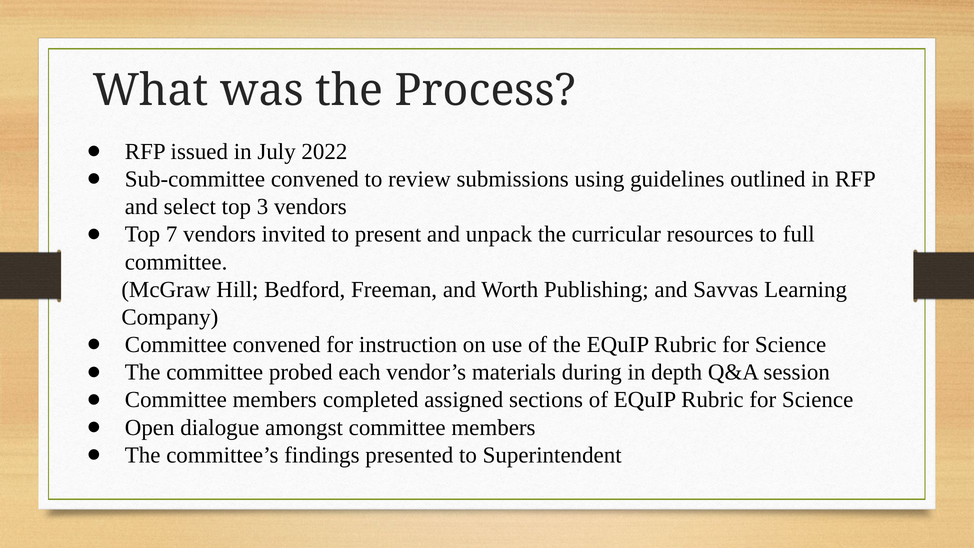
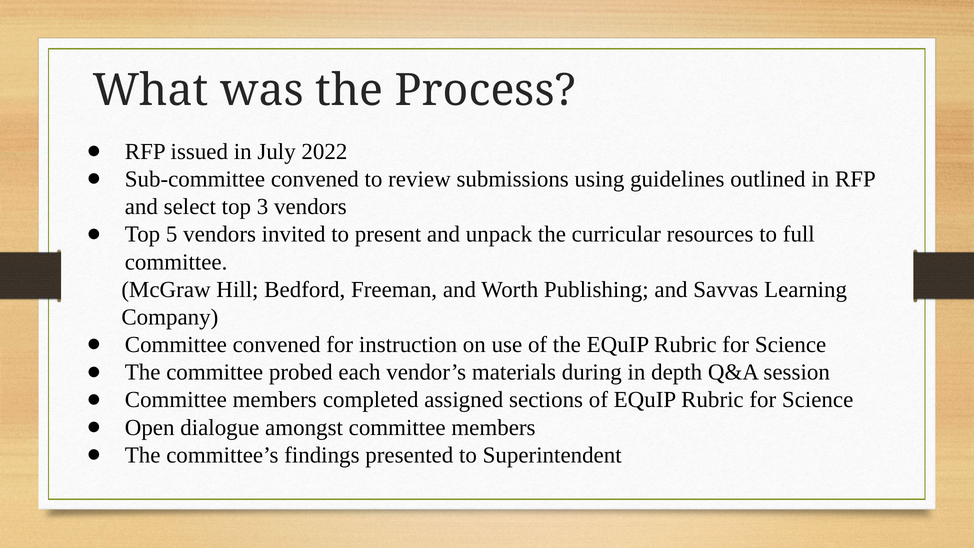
7: 7 -> 5
